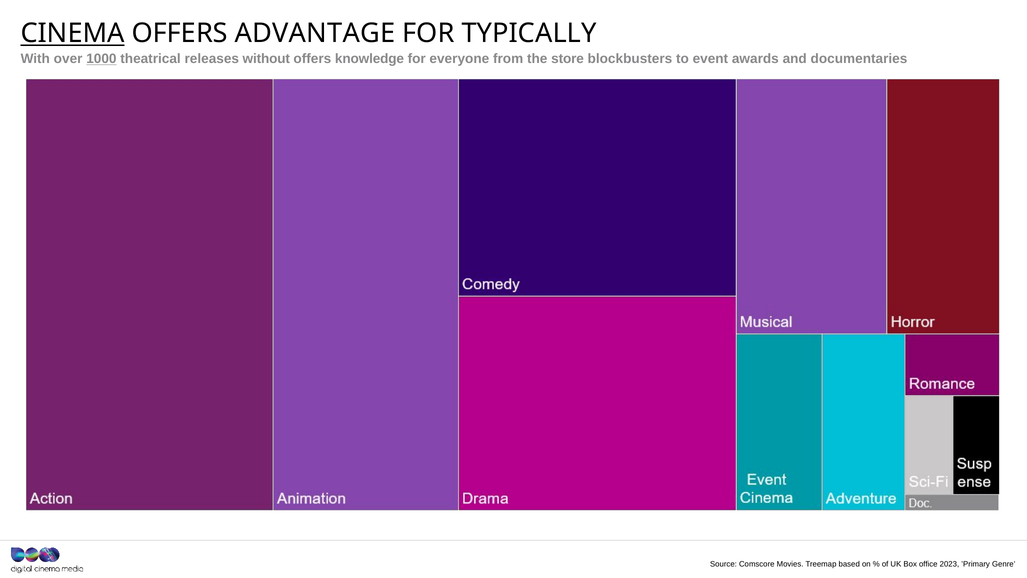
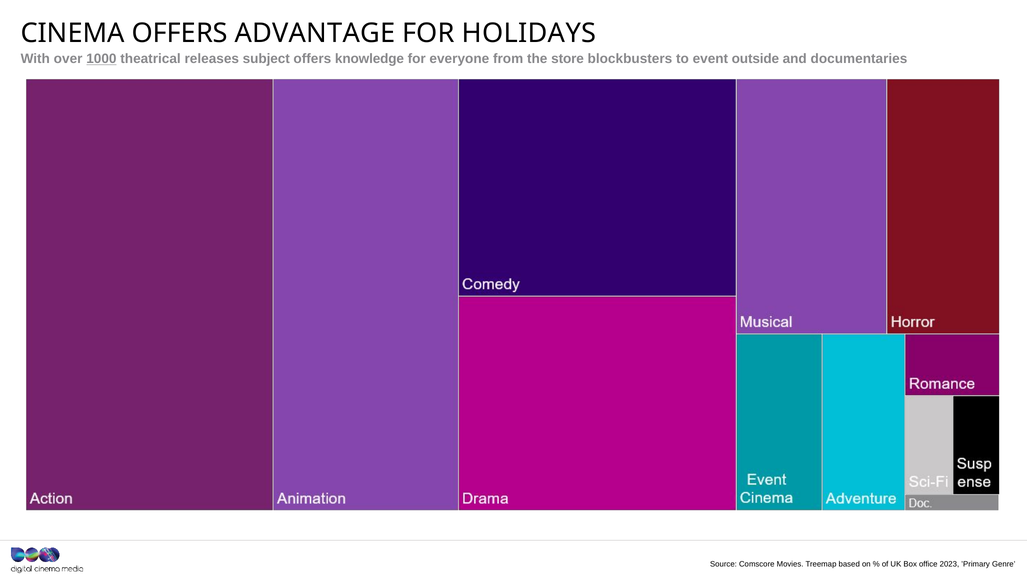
CINEMA underline: present -> none
TYPICALLY: TYPICALLY -> HOLIDAYS
without: without -> subject
awards: awards -> outside
